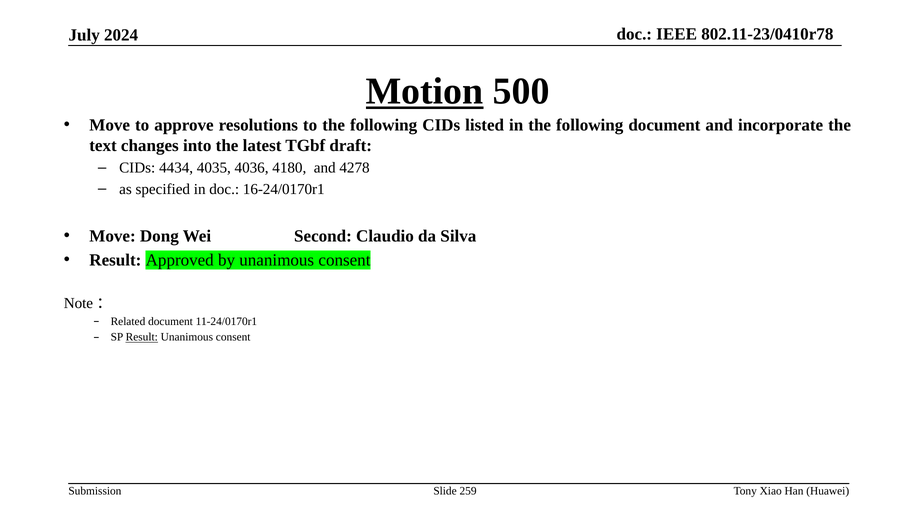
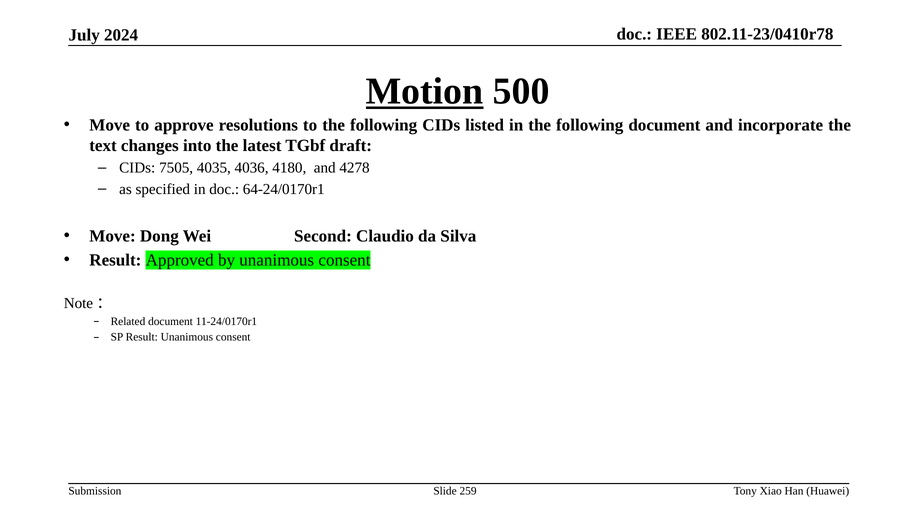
4434: 4434 -> 7505
16-24/0170r1: 16-24/0170r1 -> 64-24/0170r1
Result at (142, 337) underline: present -> none
